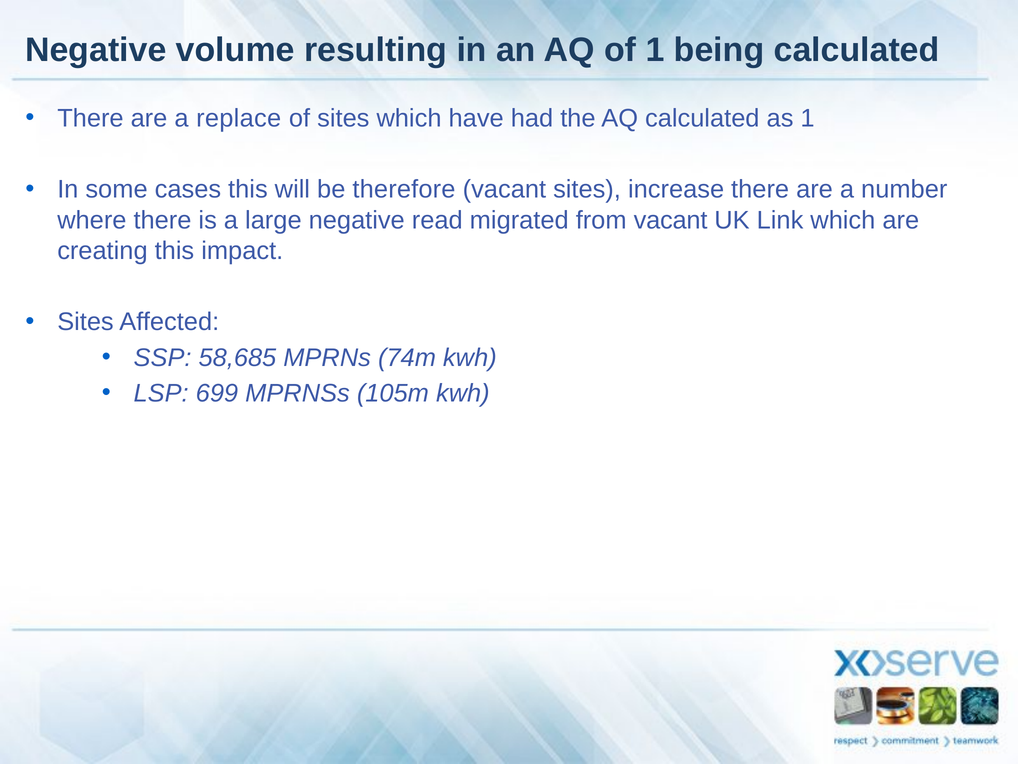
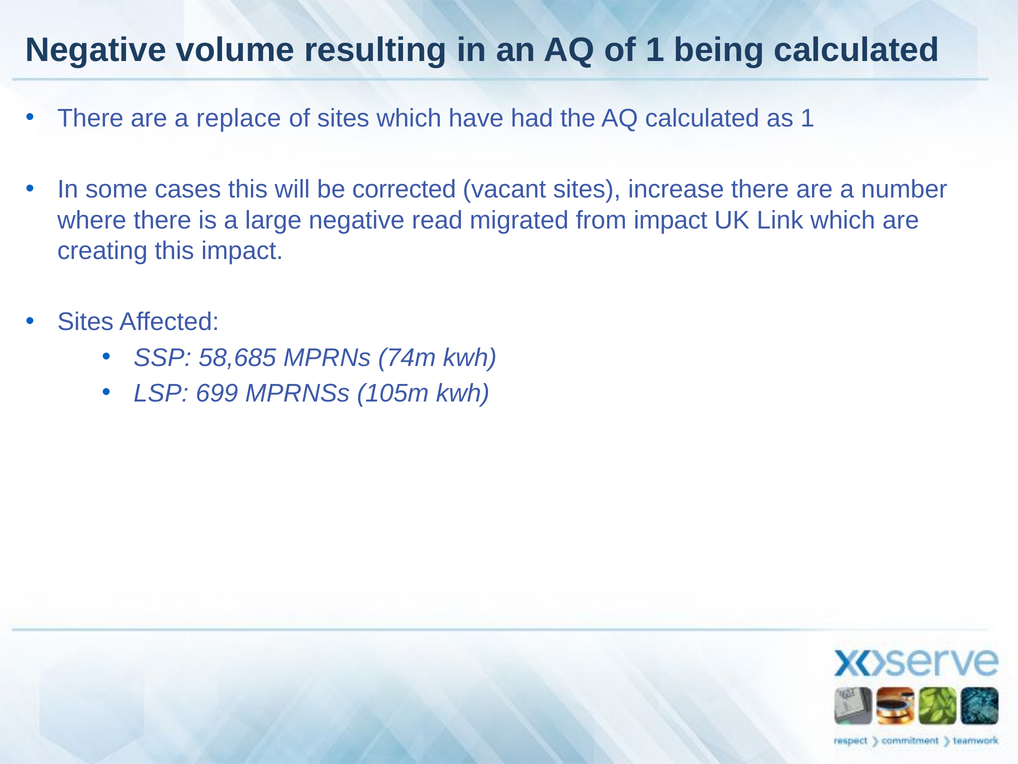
therefore: therefore -> corrected
from vacant: vacant -> impact
